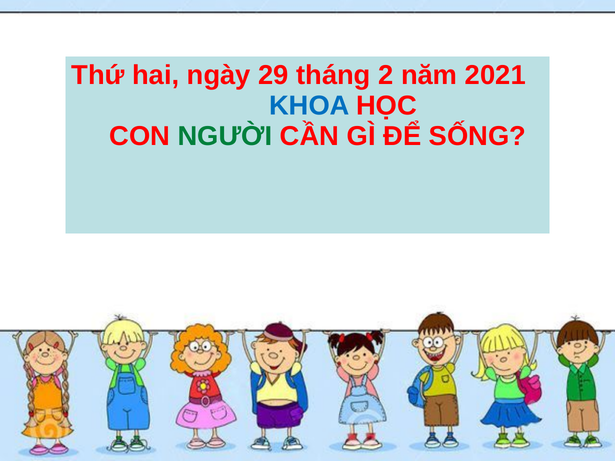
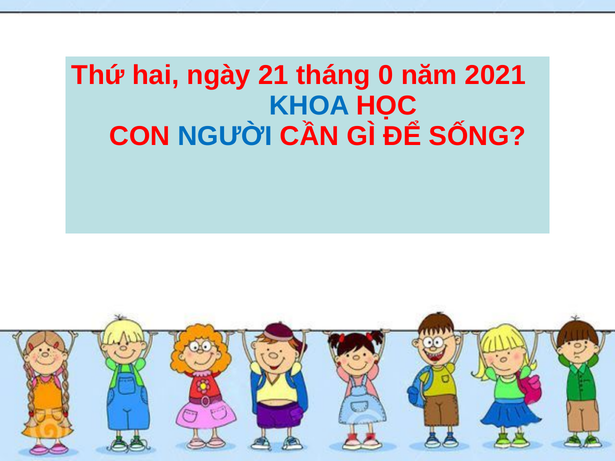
29: 29 -> 21
2: 2 -> 0
NGƯỜI colour: green -> blue
